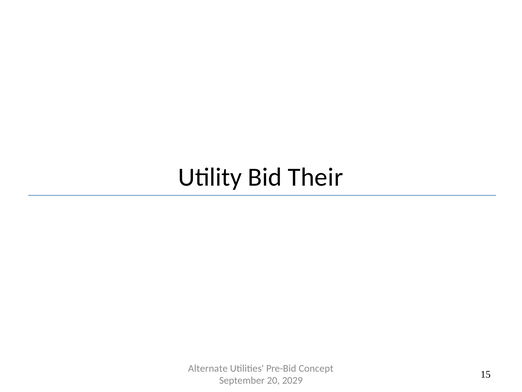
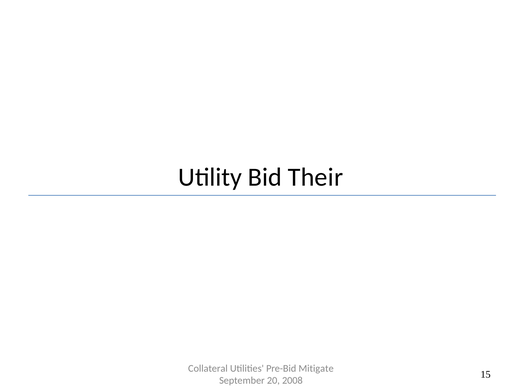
Alternate: Alternate -> Collateral
Concept: Concept -> Mitigate
2029: 2029 -> 2008
